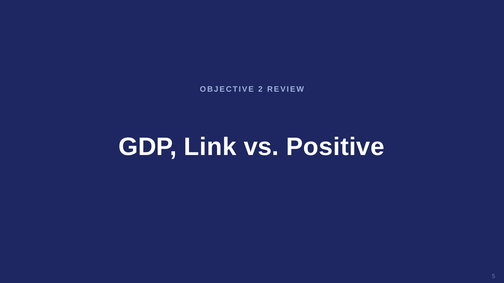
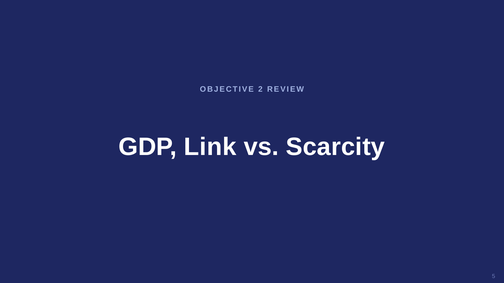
Positive: Positive -> Scarcity
